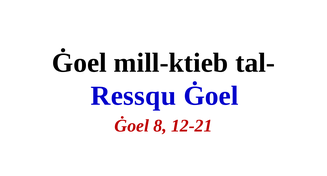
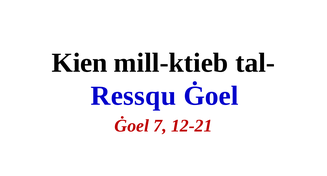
Ġoel at (79, 63): Ġoel -> Kien
8: 8 -> 7
